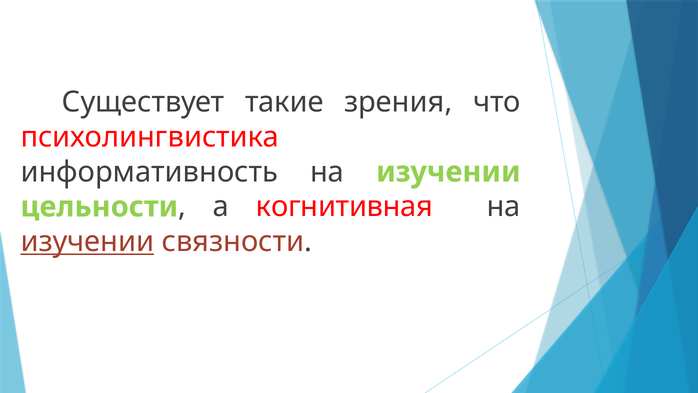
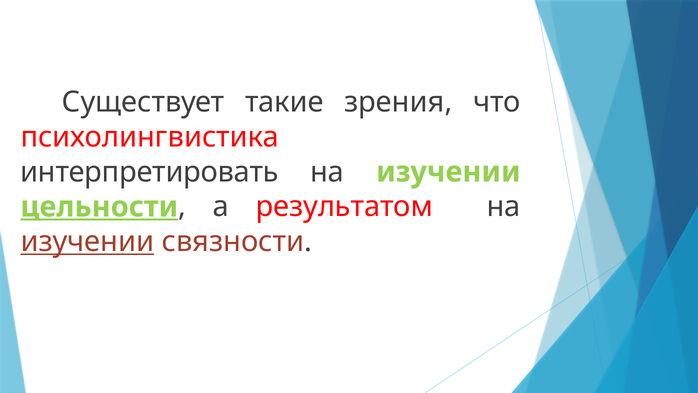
информативность: информативность -> интерпретировать
цельности underline: none -> present
когнитивная: когнитивная -> результатом
